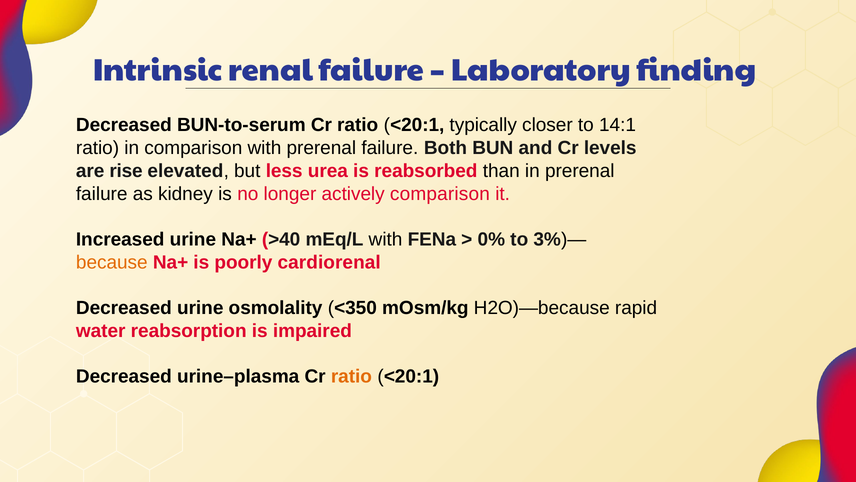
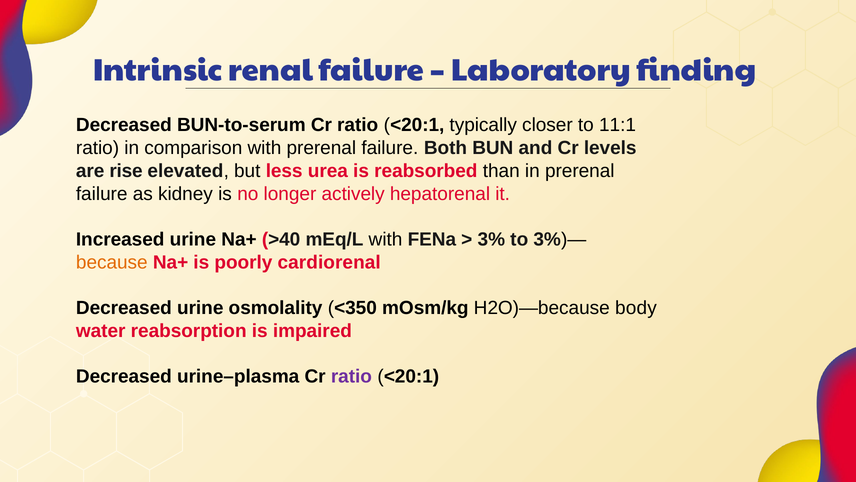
14:1: 14:1 -> 11:1
actively comparison: comparison -> hepatorenal
0%: 0% -> 3%
rapid: rapid -> body
ratio at (351, 376) colour: orange -> purple
